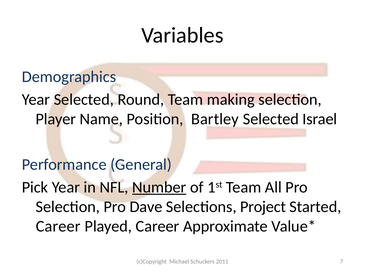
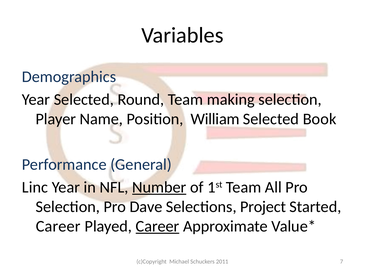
Bartley: Bartley -> William
Israel: Israel -> Book
Pick: Pick -> Linc
Career at (158, 226) underline: none -> present
